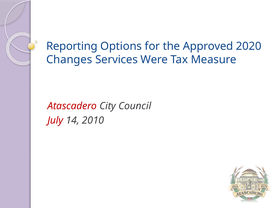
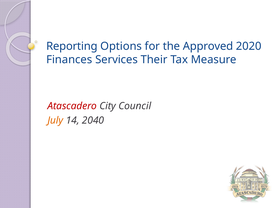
Changes: Changes -> Finances
Were: Were -> Their
July colour: red -> orange
2010: 2010 -> 2040
